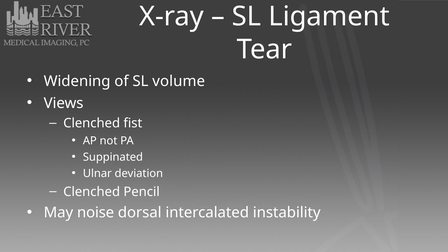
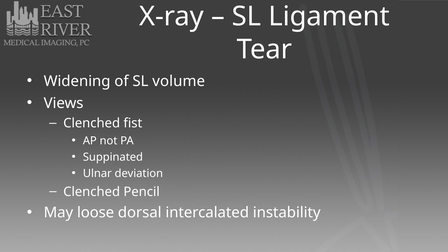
noise: noise -> loose
